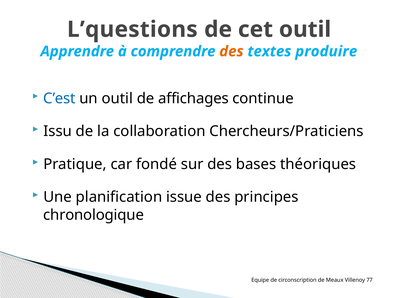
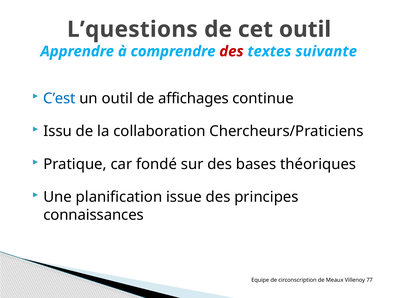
des at (231, 51) colour: orange -> red
produire: produire -> suivante
chronologique: chronologique -> connaissances
